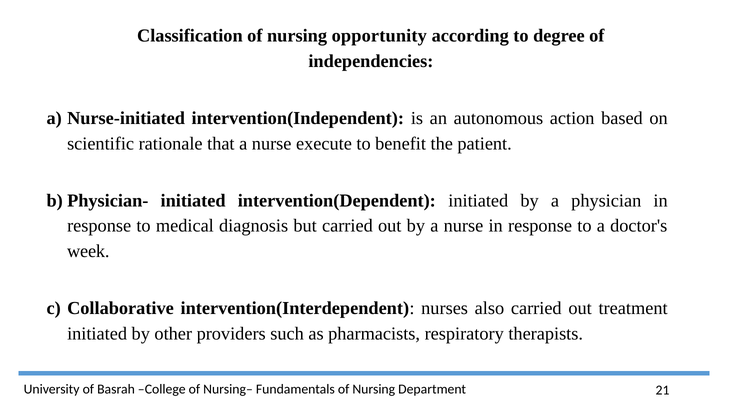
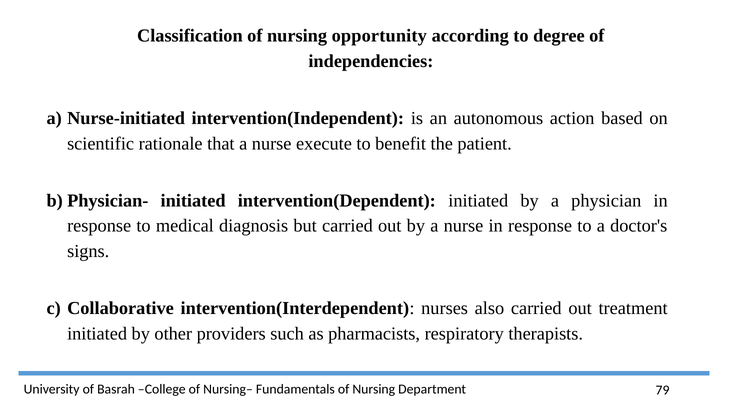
week: week -> signs
21: 21 -> 79
